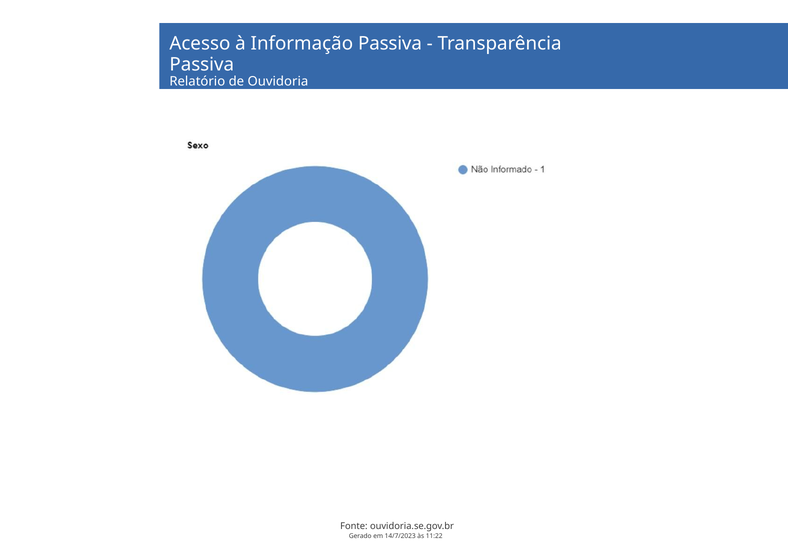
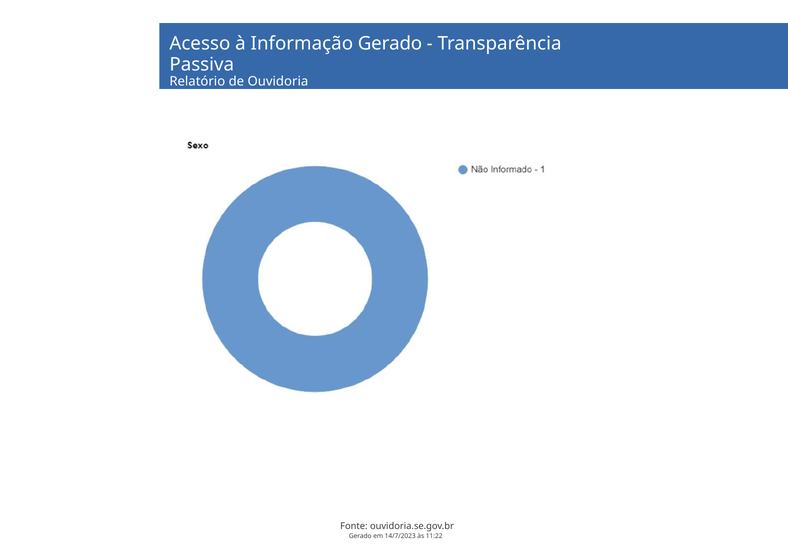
Informação Passiva: Passiva -> Gerado
